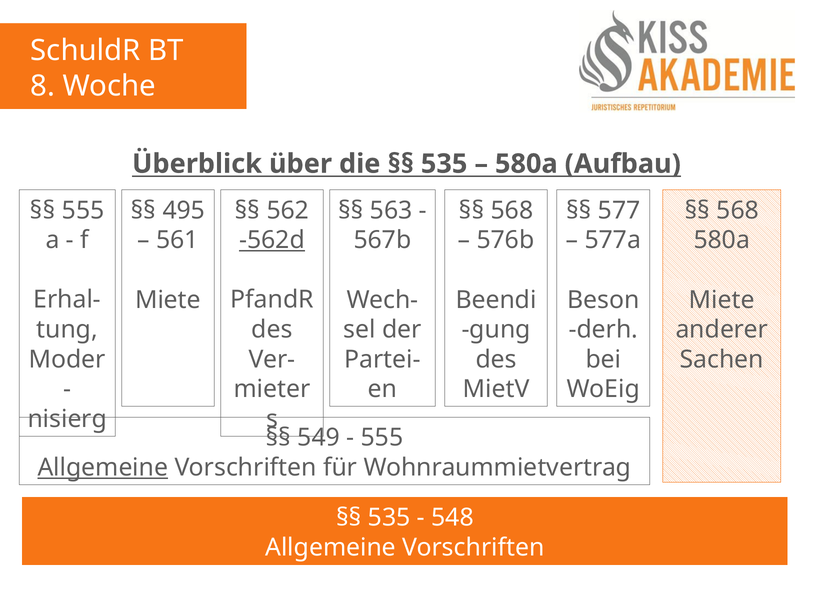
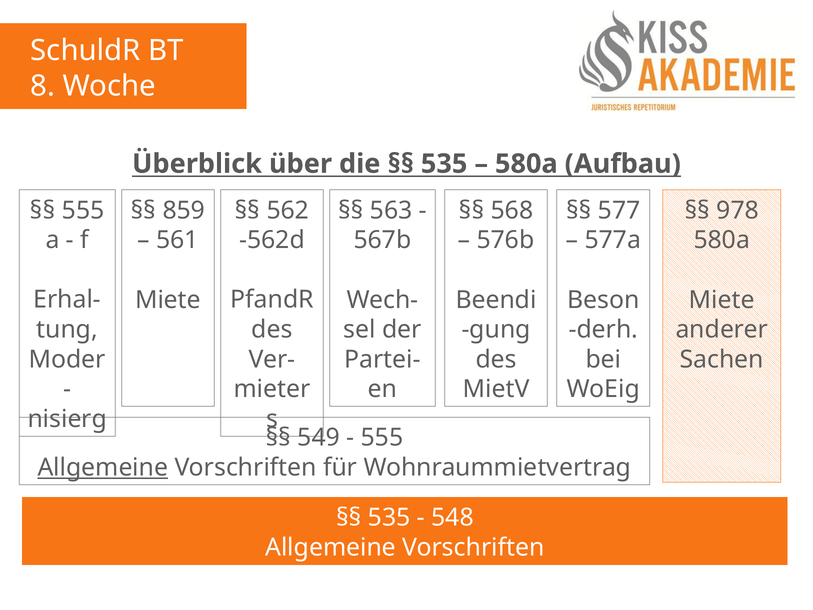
495: 495 -> 859
568 at (738, 210): 568 -> 978
-562d underline: present -> none
